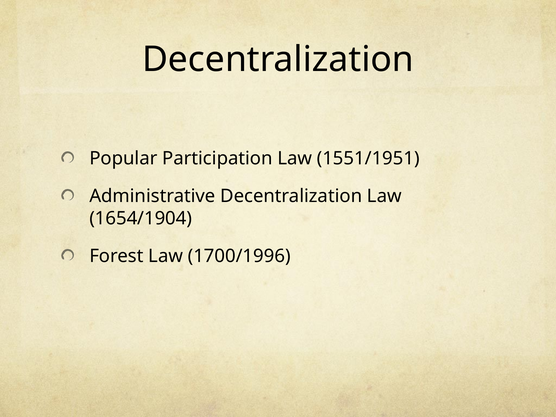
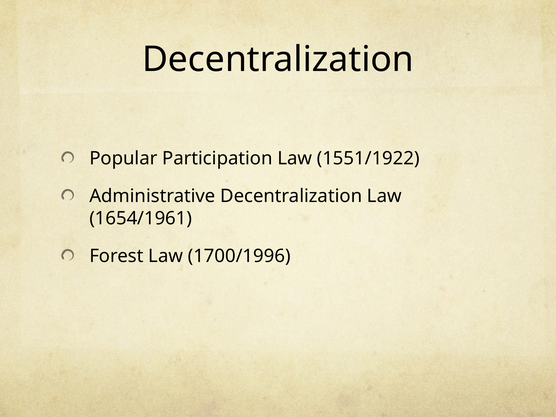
1551/1951: 1551/1951 -> 1551/1922
1654/1904: 1654/1904 -> 1654/1961
